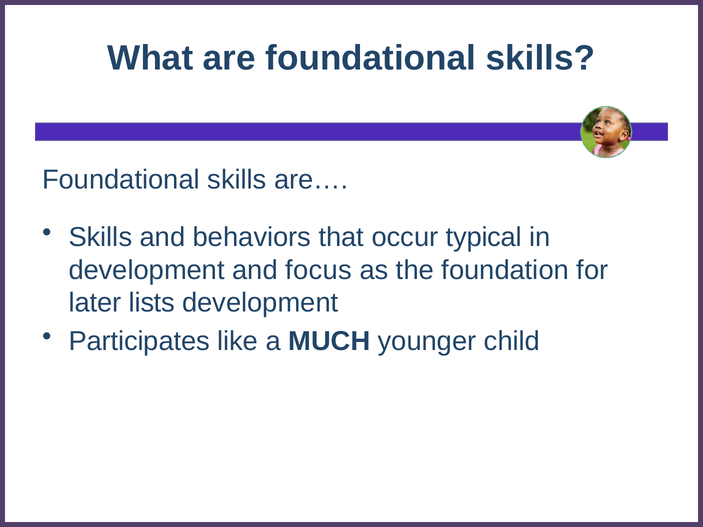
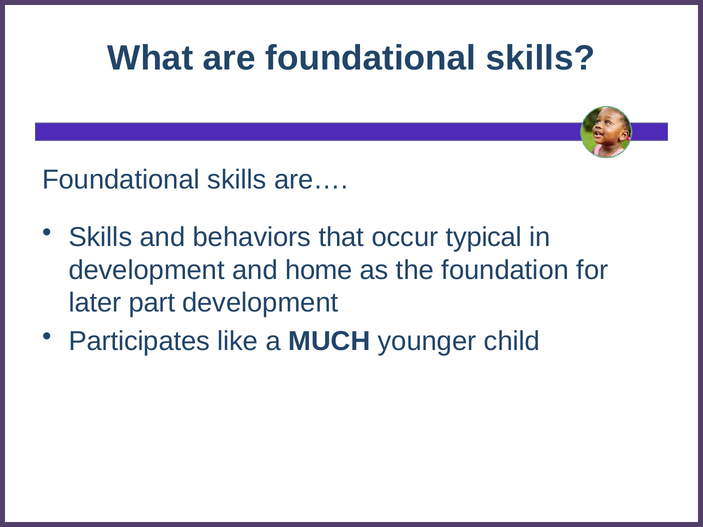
focus: focus -> home
lists: lists -> part
